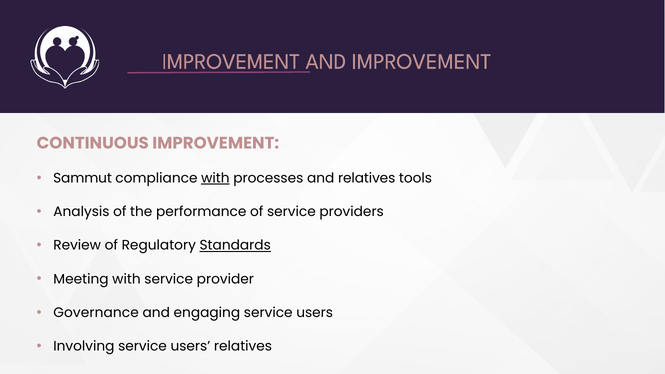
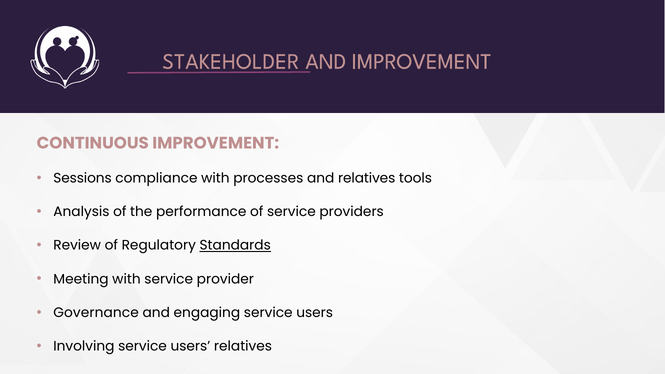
IMPROVEMENT at (231, 61): IMPROVEMENT -> STAKEHOLDER
Sammut: Sammut -> Sessions
with at (215, 178) underline: present -> none
